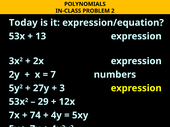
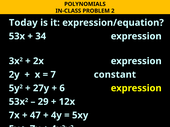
13: 13 -> 34
numbers: numbers -> constant
3: 3 -> 6
74: 74 -> 47
